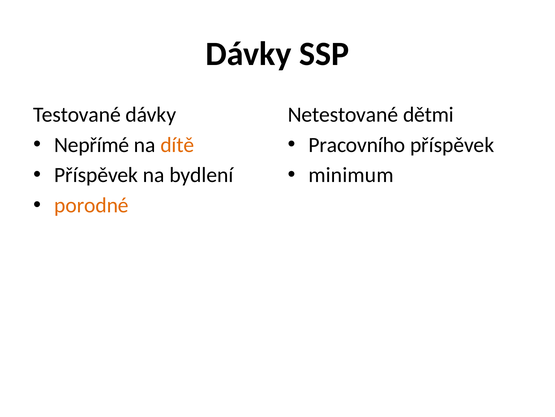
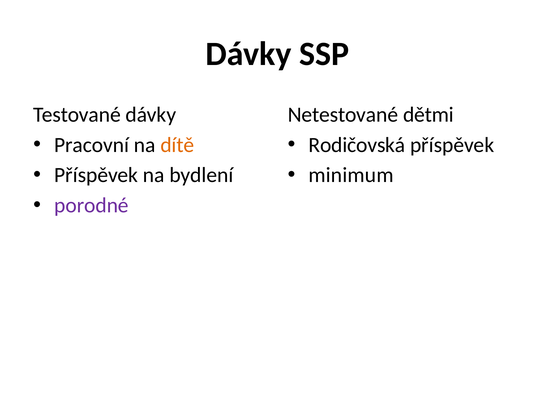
Nepřímé: Nepřímé -> Pracovní
Pracovního: Pracovního -> Rodičovská
porodné colour: orange -> purple
